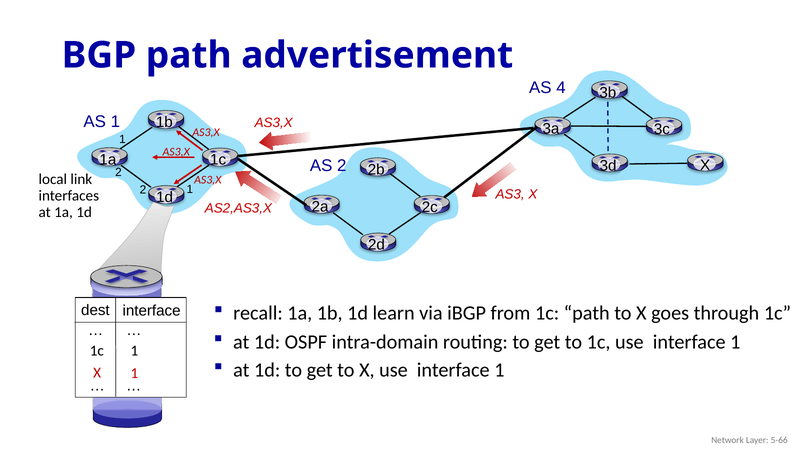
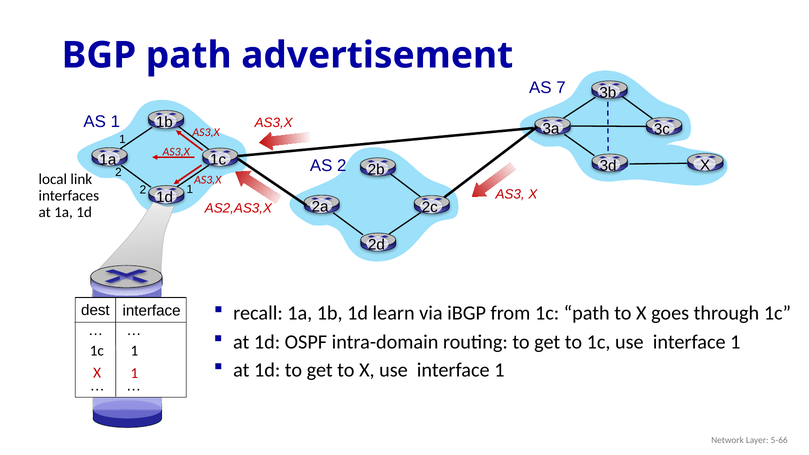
4: 4 -> 7
